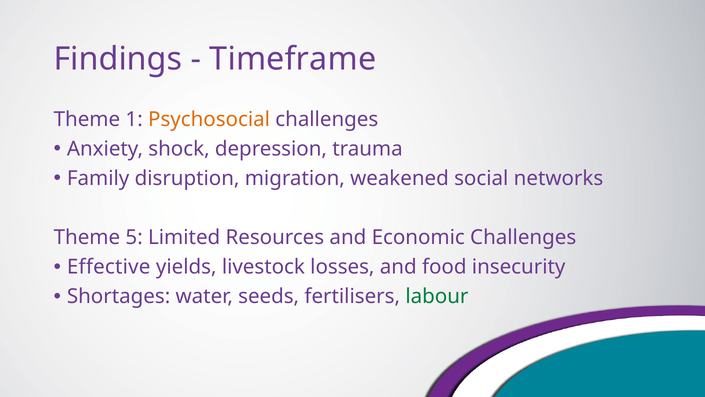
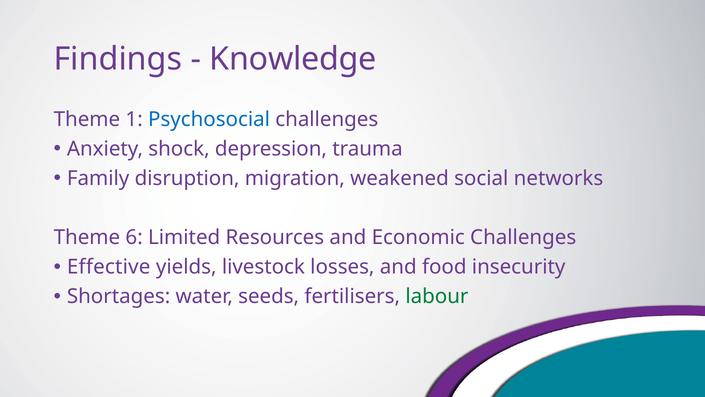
Timeframe: Timeframe -> Knowledge
Psychosocial colour: orange -> blue
5: 5 -> 6
